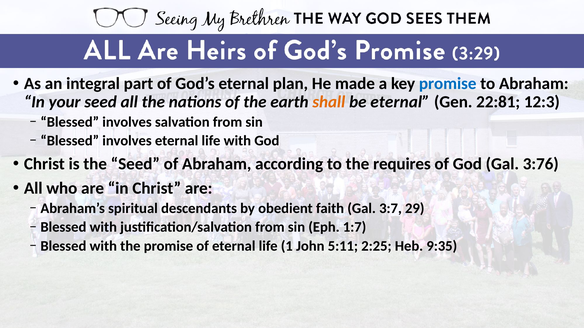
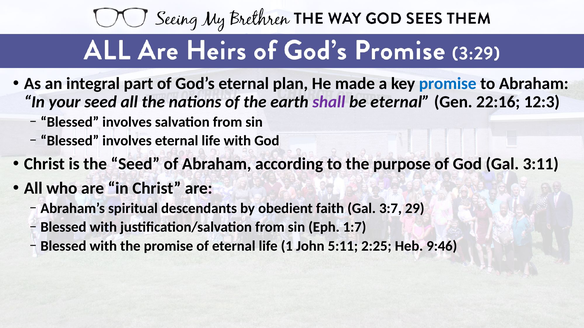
shall colour: orange -> purple
22:81: 22:81 -> 22:16
requires: requires -> purpose
3:76: 3:76 -> 3:11
9:35: 9:35 -> 9:46
